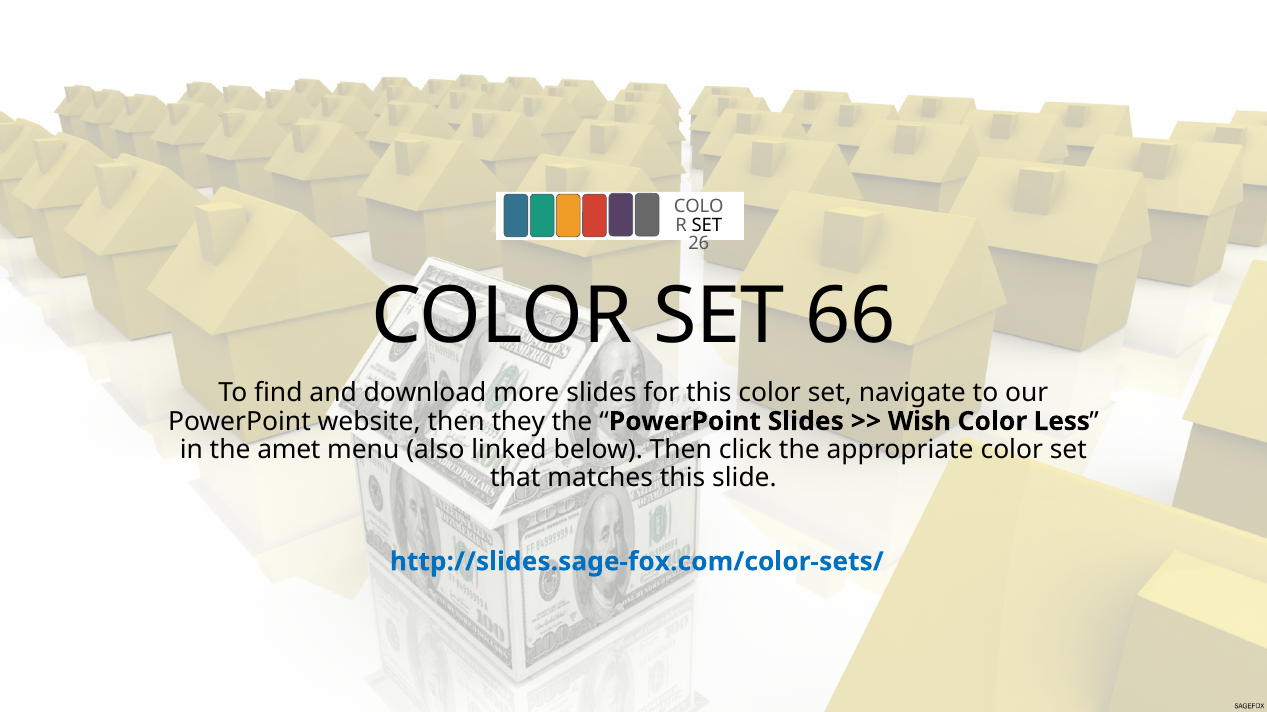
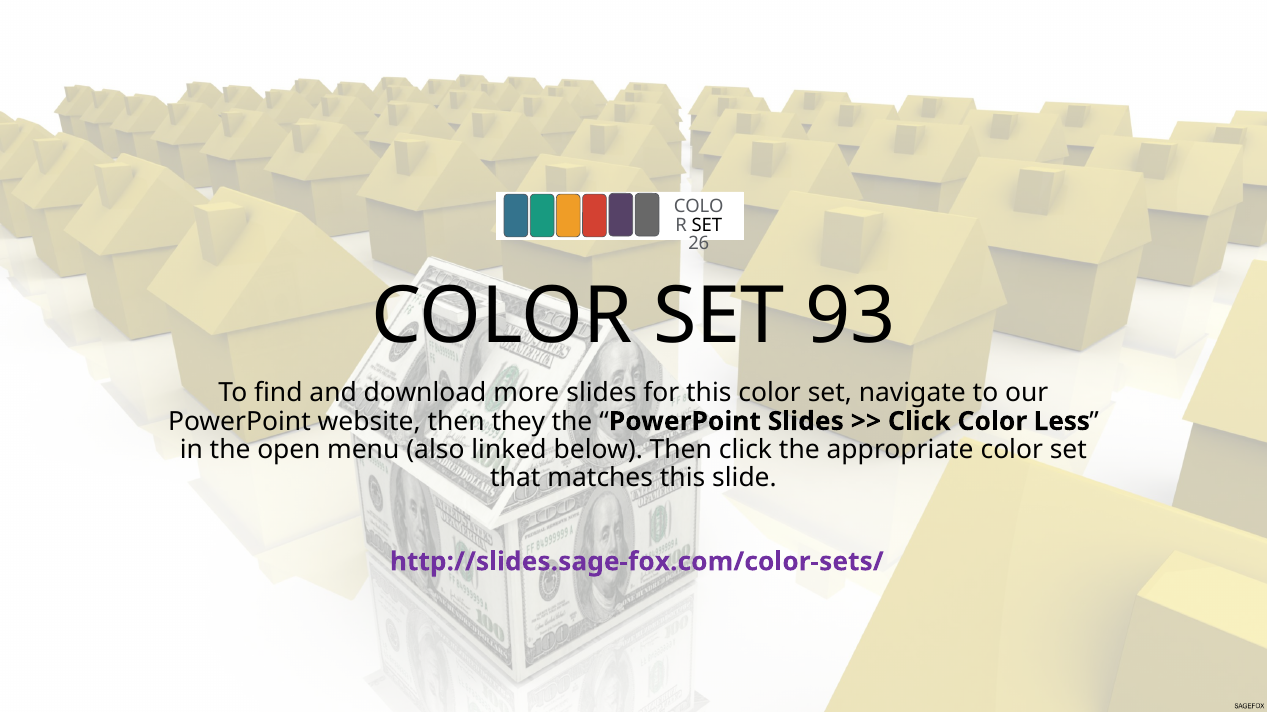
66: 66 -> 93
Wish at (919, 422): Wish -> Click
amet: amet -> open
http://slides.sage-fox.com/color-sets/ colour: blue -> purple
